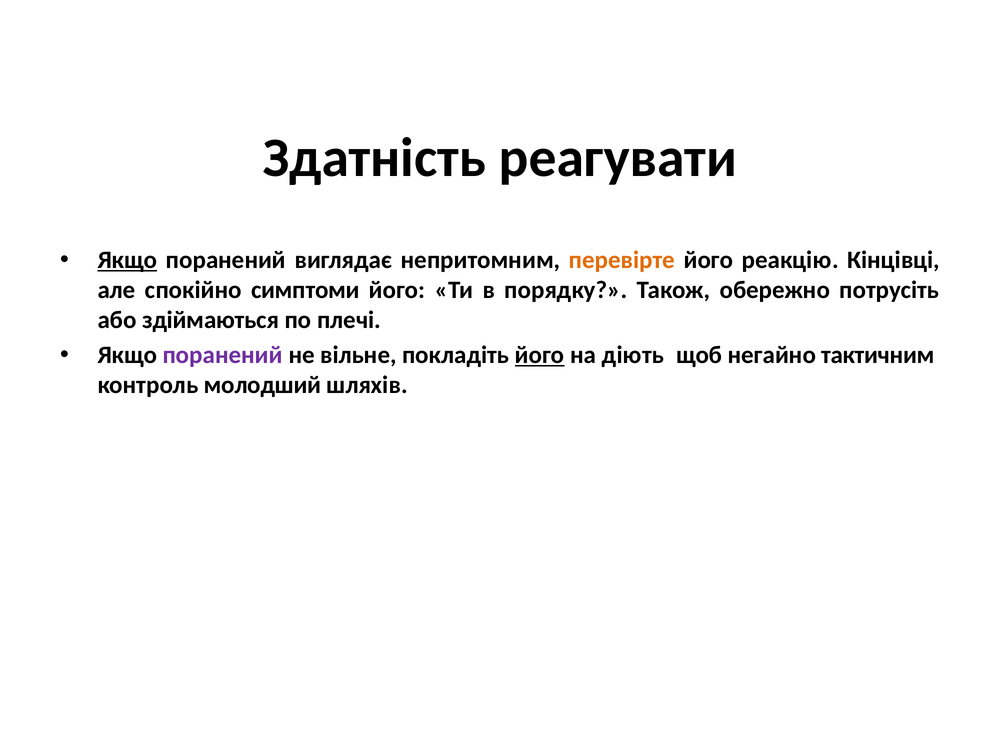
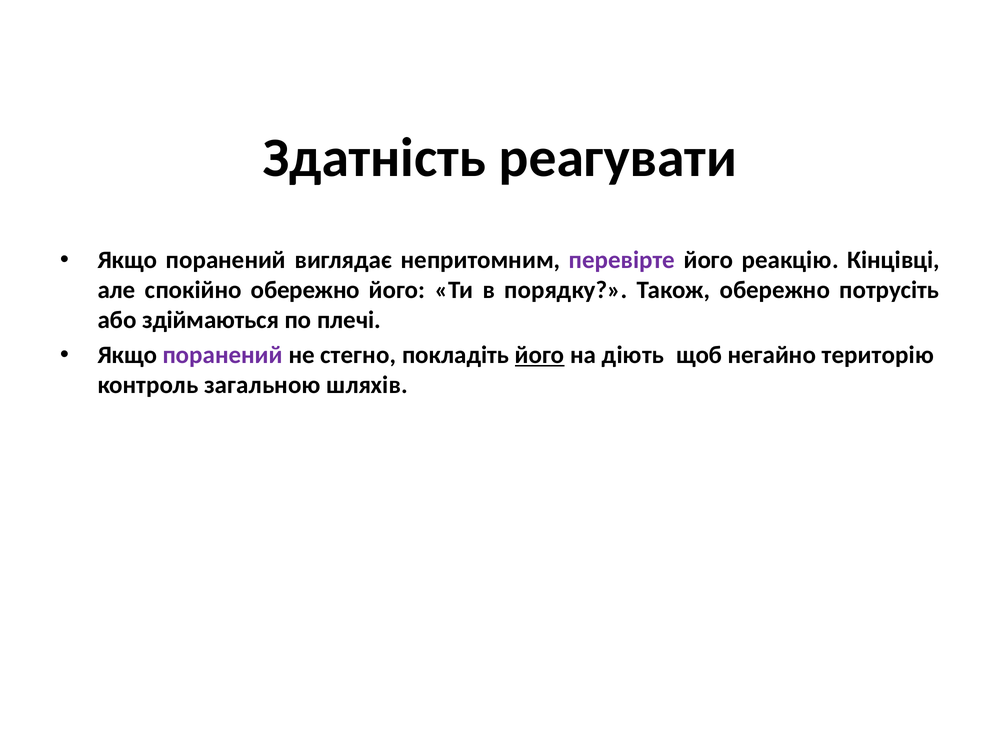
Якщо at (127, 260) underline: present -> none
перевірте colour: orange -> purple
спокійно симптоми: симптоми -> обережно
вільне: вільне -> стегно
тактичним: тактичним -> територію
молодший: молодший -> загальною
